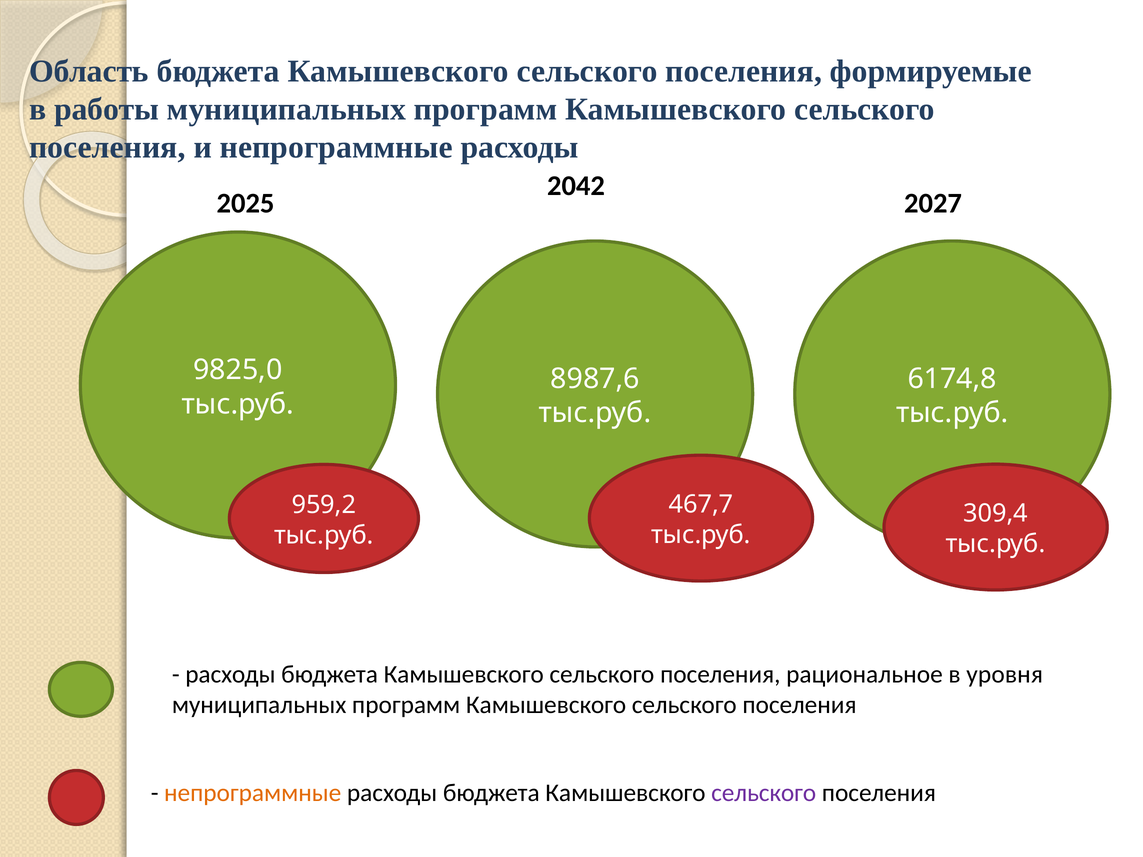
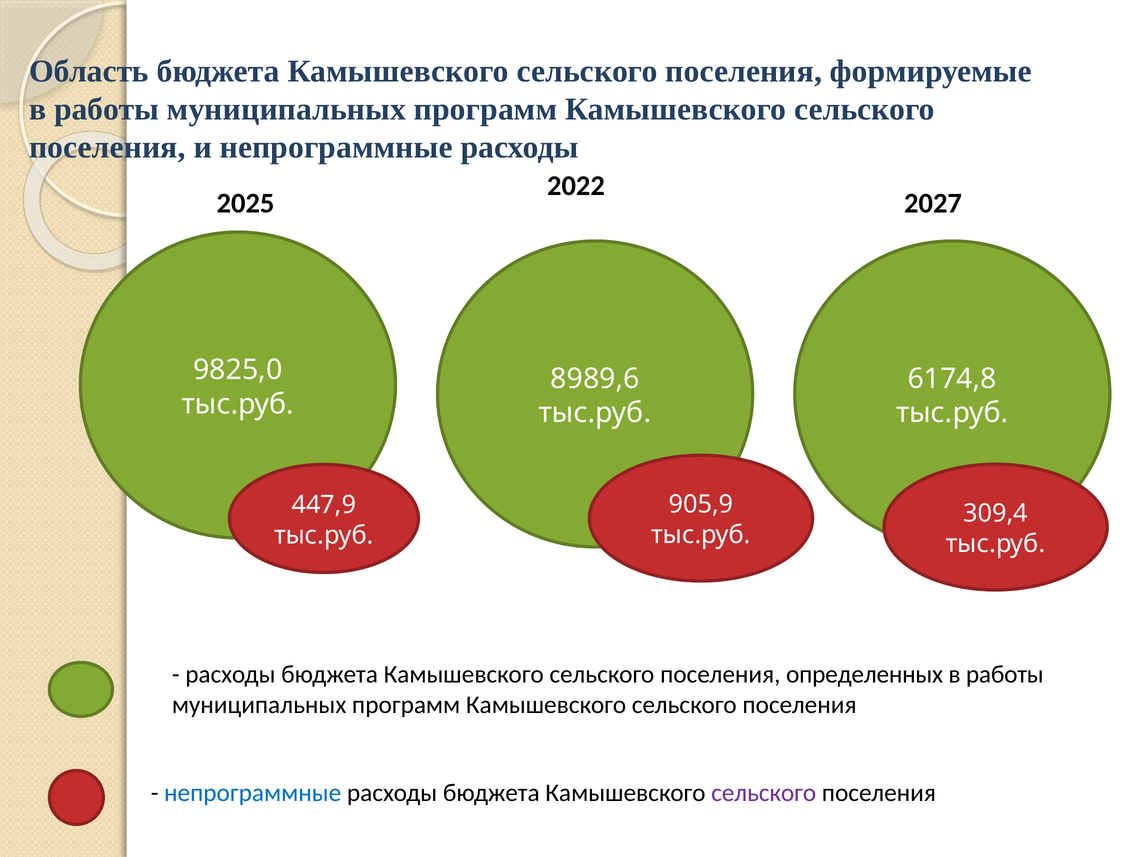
2042: 2042 -> 2022
8987,6: 8987,6 -> 8989,6
467,7: 467,7 -> 905,9
959,2: 959,2 -> 447,9
рациональное: рациональное -> определенных
уровня at (1005, 674): уровня -> работы
непрограммные at (253, 793) colour: orange -> blue
